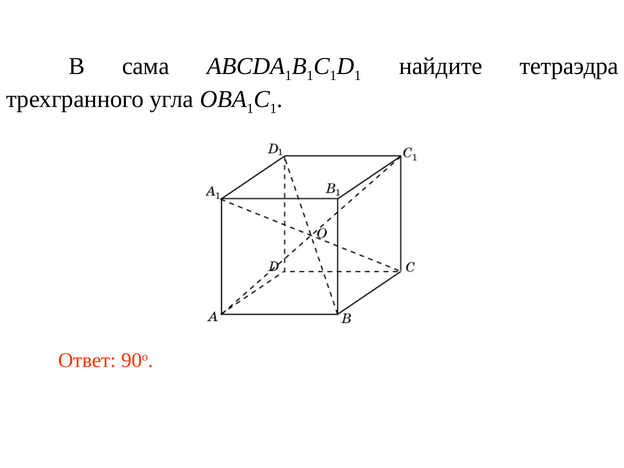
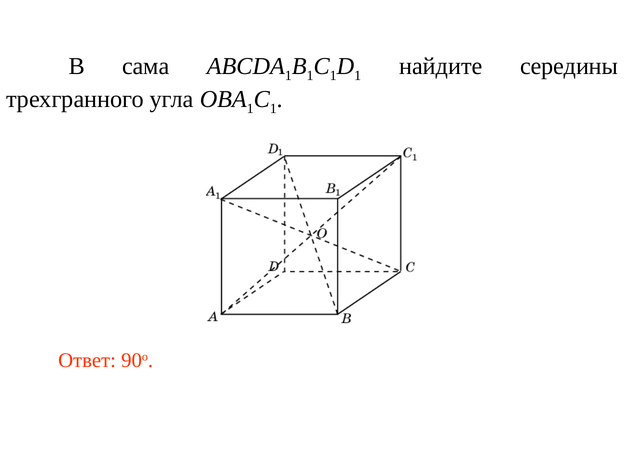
тетраэдра: тетраэдра -> середины
